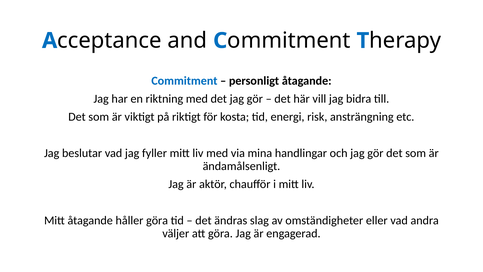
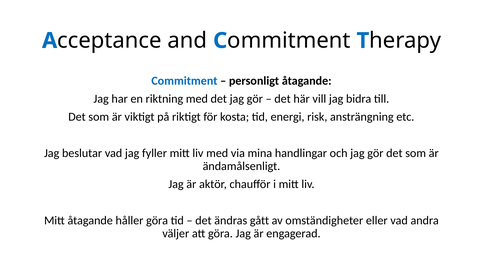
slag: slag -> gått
